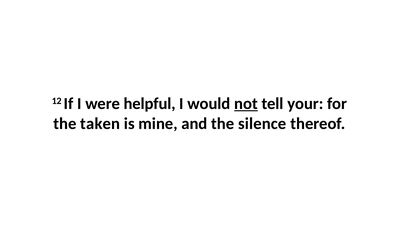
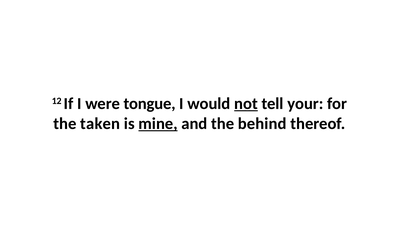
helpful: helpful -> tongue
mine underline: none -> present
silence: silence -> behind
